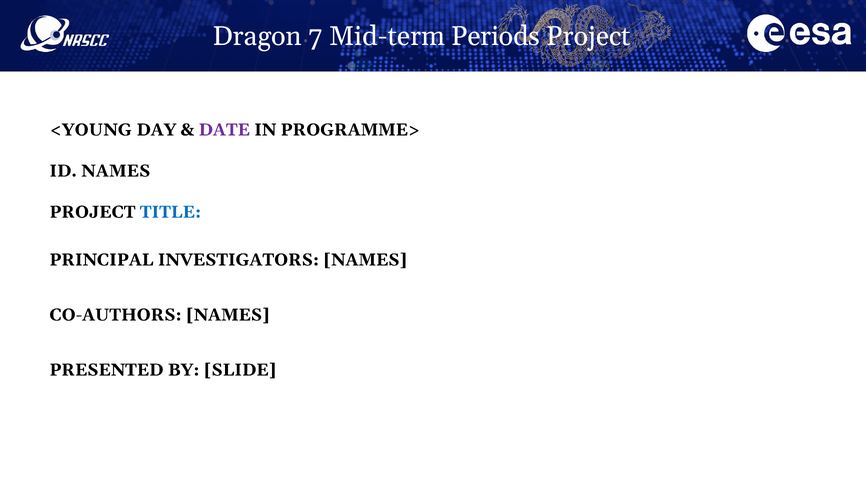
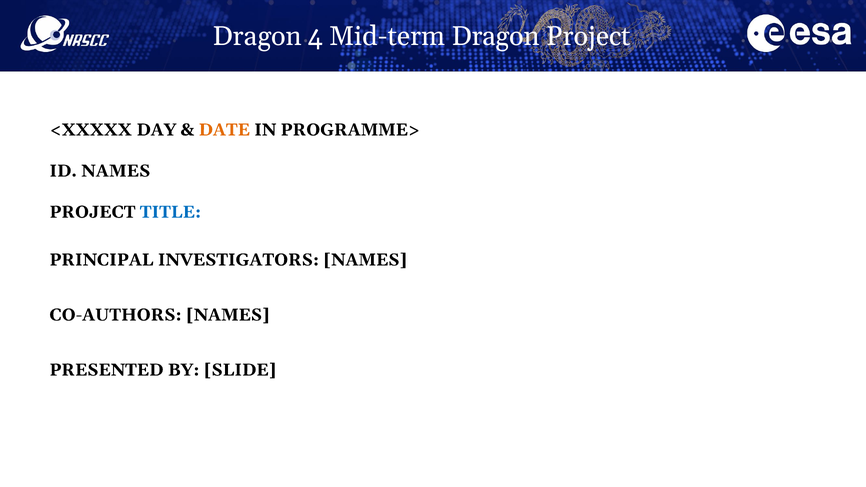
7: 7 -> 4
Mid-term Periods: Periods -> Dragon
<YOUNG: <YOUNG -> <XXXXX
DATE colour: purple -> orange
